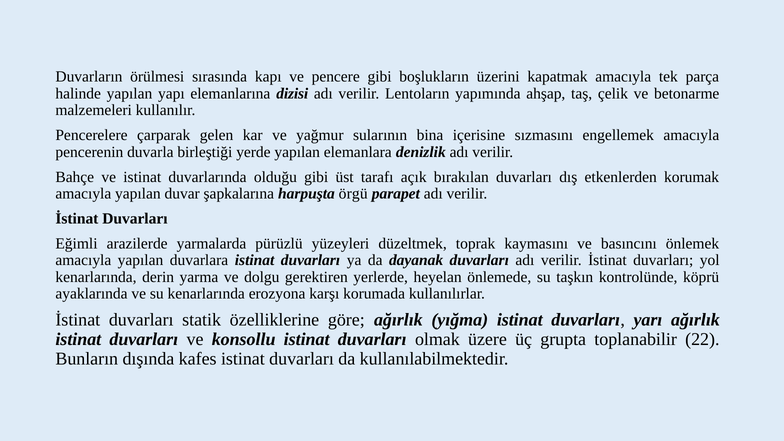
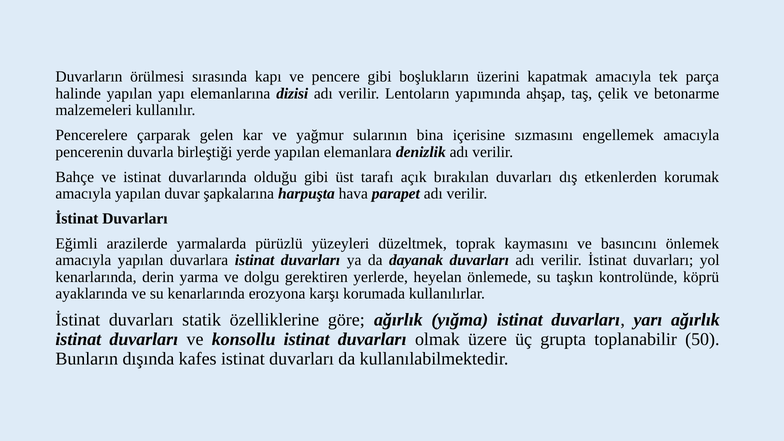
örgü: örgü -> hava
22: 22 -> 50
